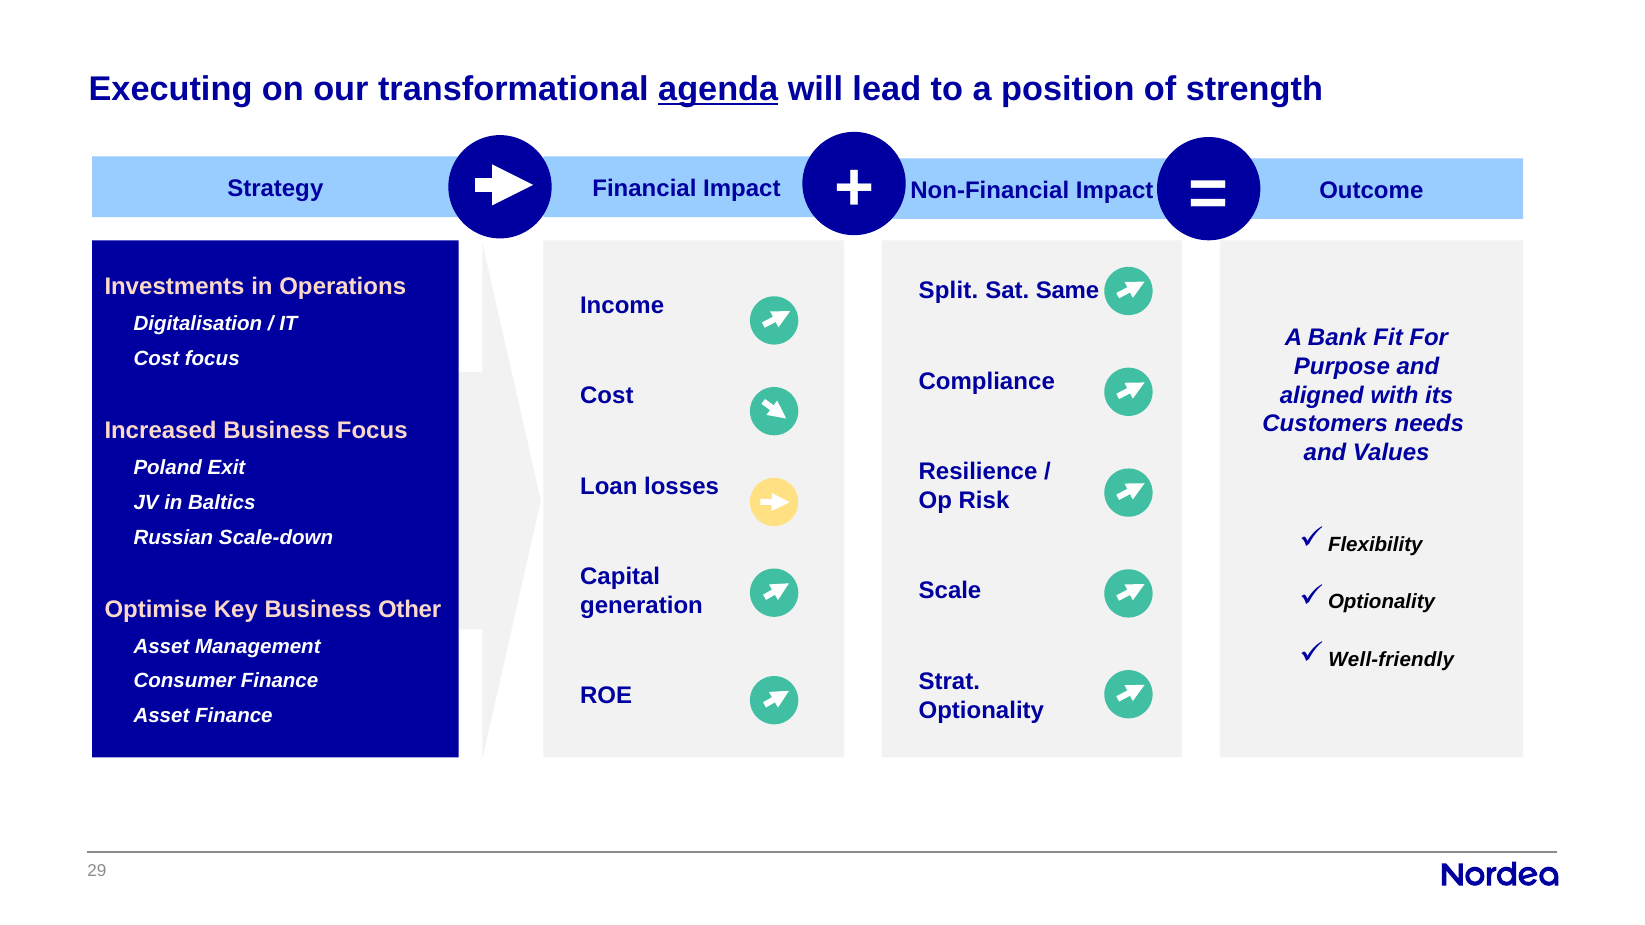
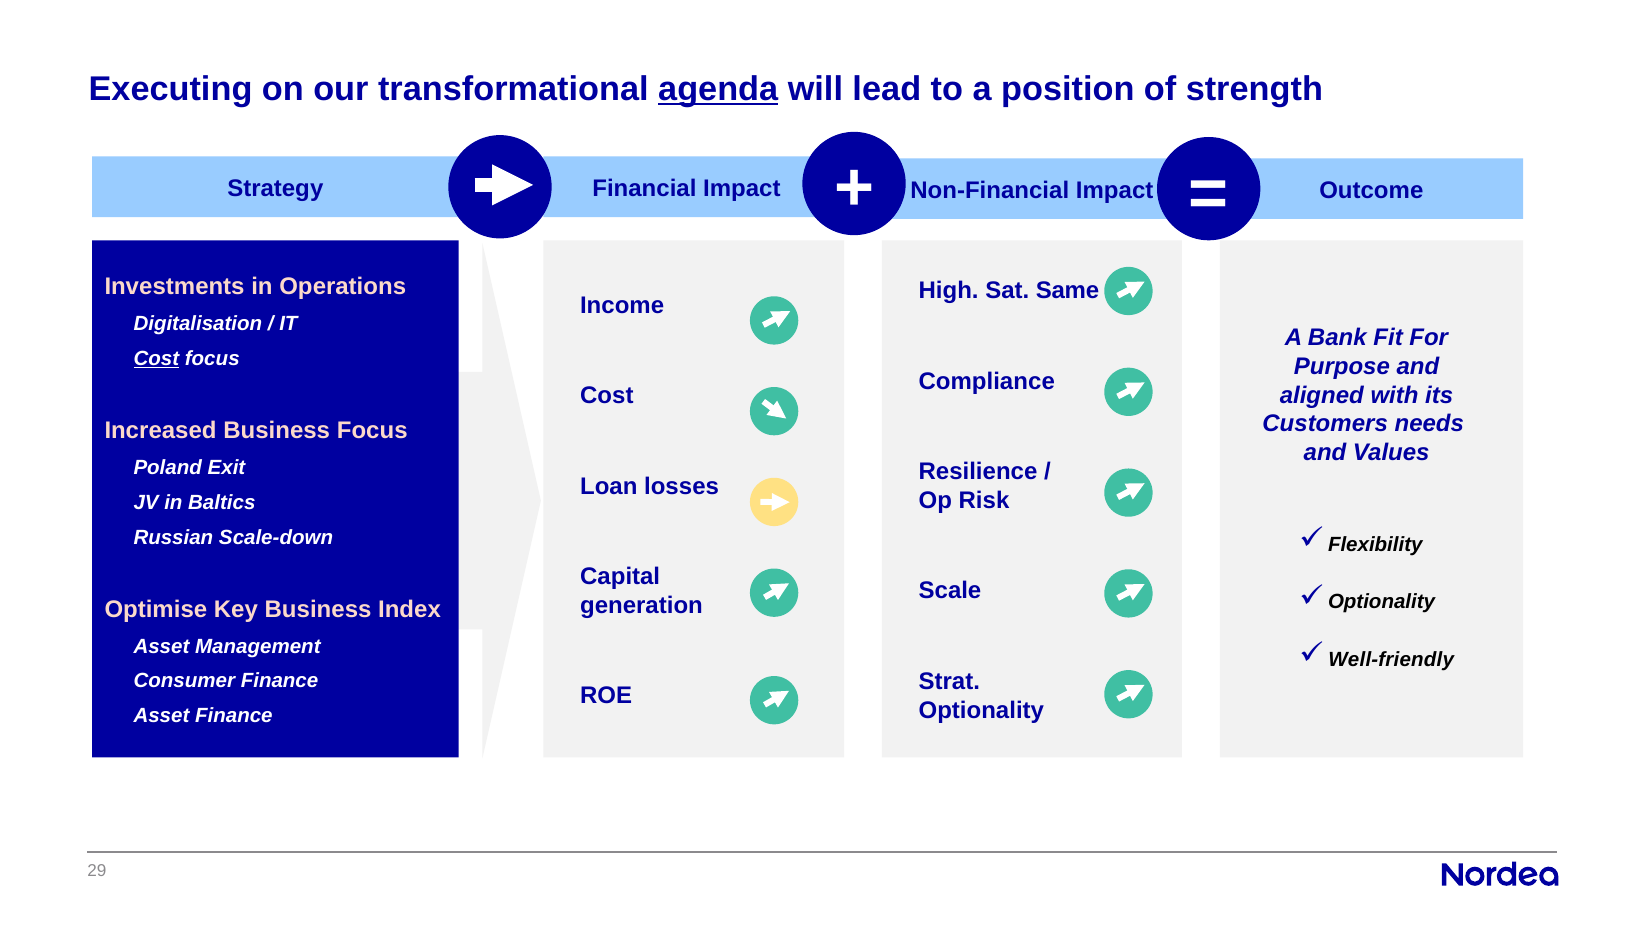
Split: Split -> High
Cost at (156, 358) underline: none -> present
Other: Other -> Index
